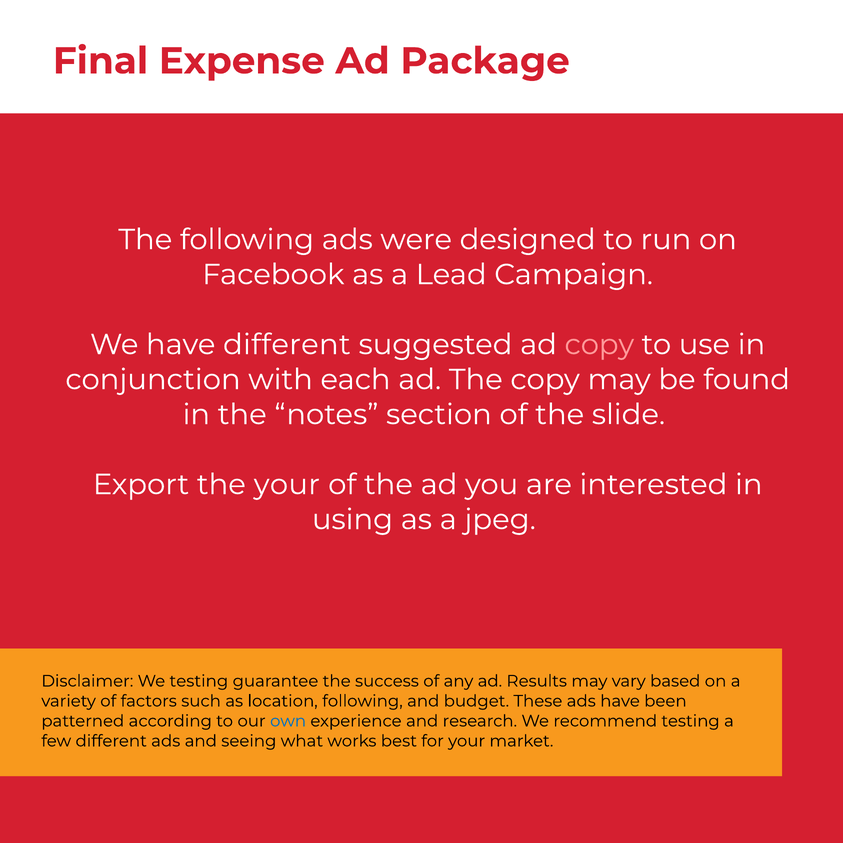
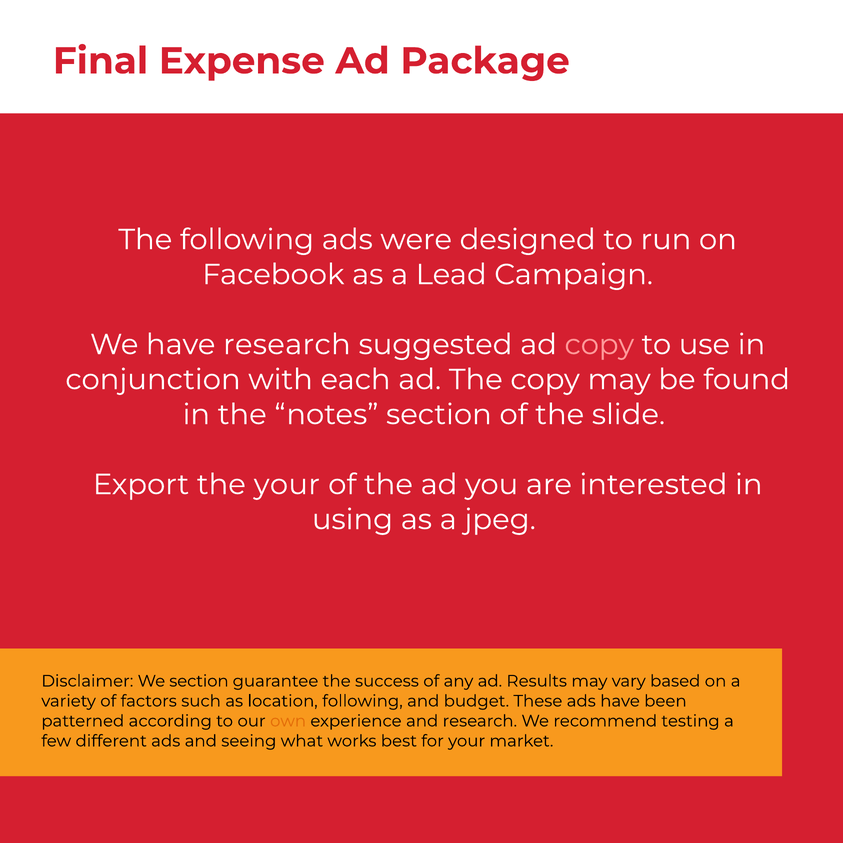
have different: different -> research
We testing: testing -> section
own colour: blue -> orange
